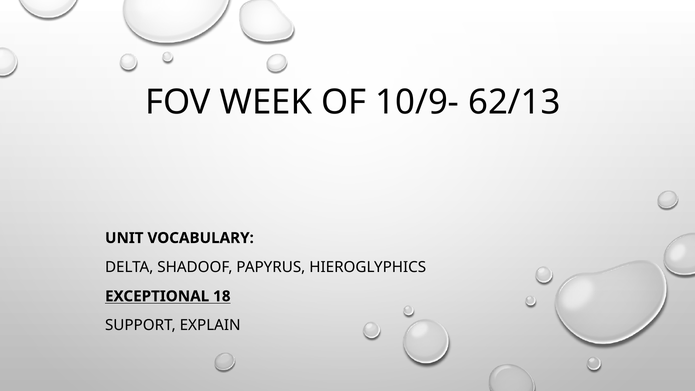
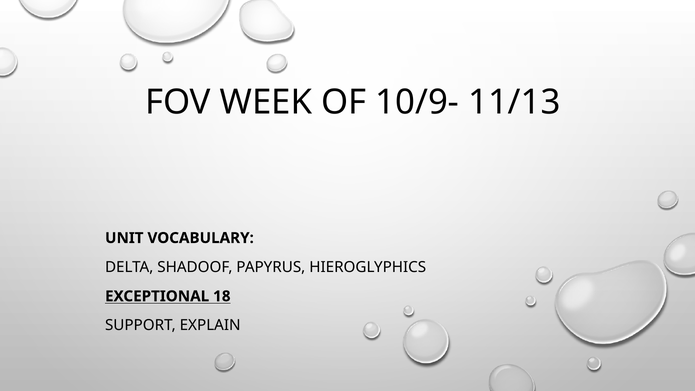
62/13: 62/13 -> 11/13
